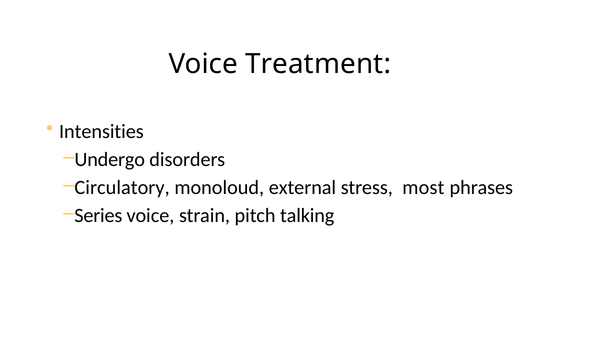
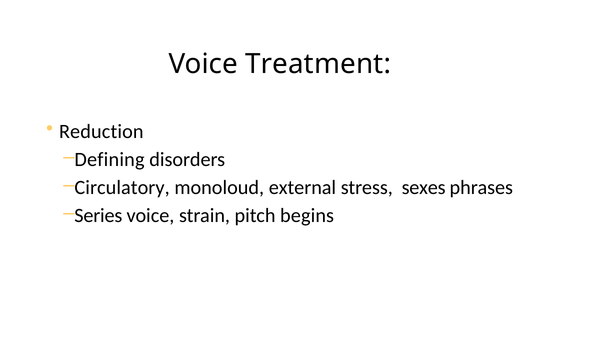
Intensities: Intensities -> Reduction
Undergo: Undergo -> Defining
most: most -> sexes
talking: talking -> begins
